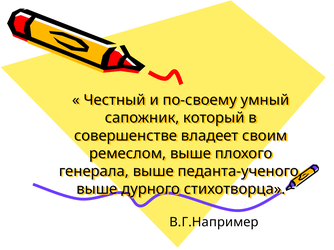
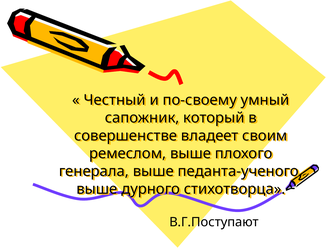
В.Г.Например: В.Г.Например -> В.Г.Поступают
